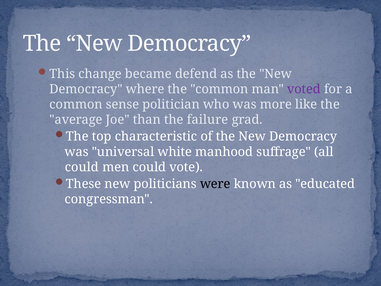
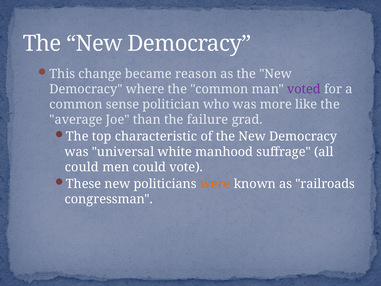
defend: defend -> reason
were colour: black -> orange
educated: educated -> railroads
